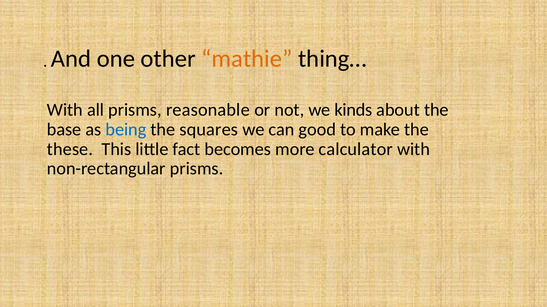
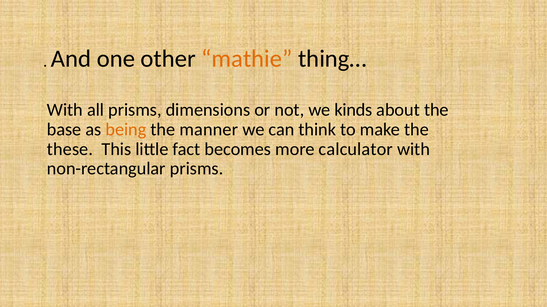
reasonable: reasonable -> dimensions
being colour: blue -> orange
squares: squares -> manner
good: good -> think
